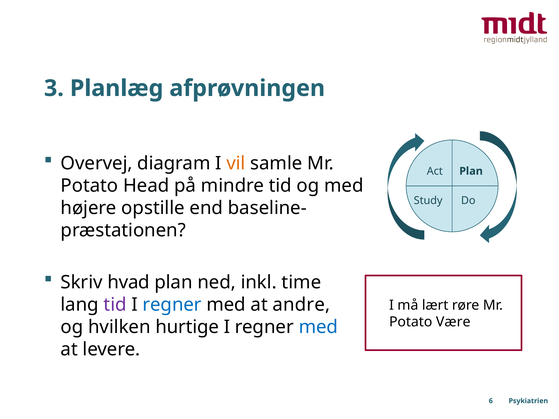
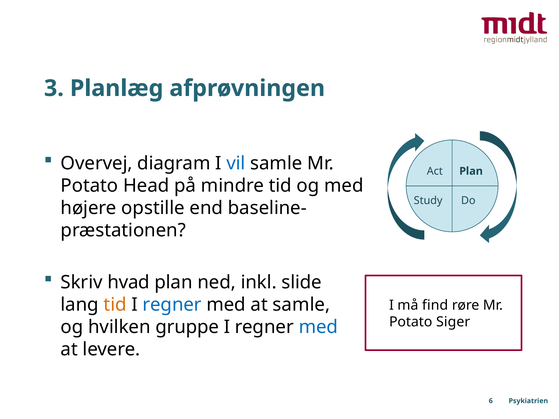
vil colour: orange -> blue
time: time -> slide
tid at (115, 305) colour: purple -> orange
at andre: andre -> samle
lært: lært -> find
Være: Være -> Siger
hurtige: hurtige -> gruppe
